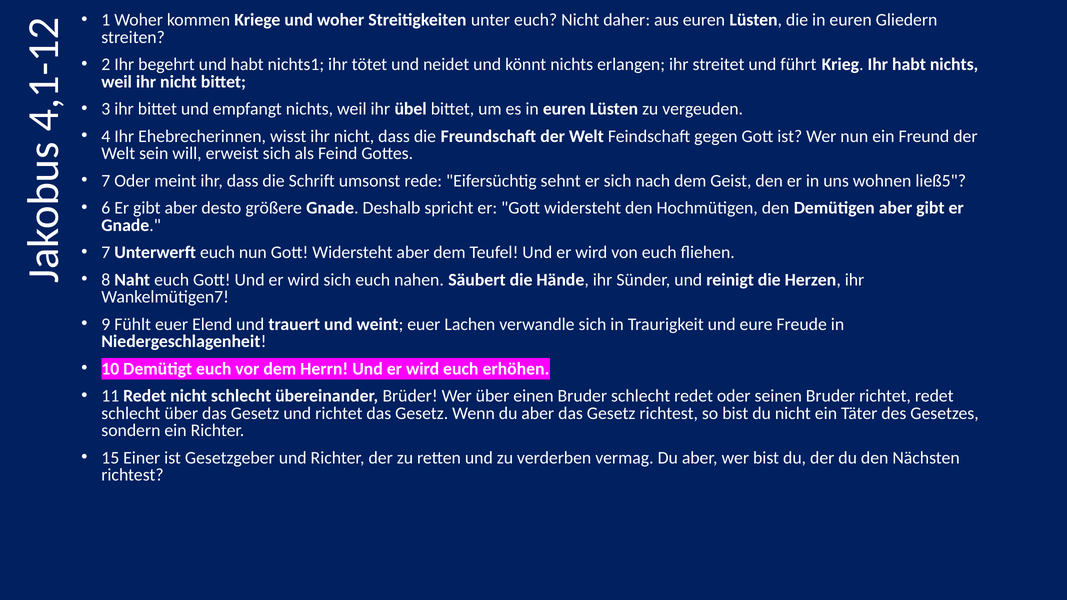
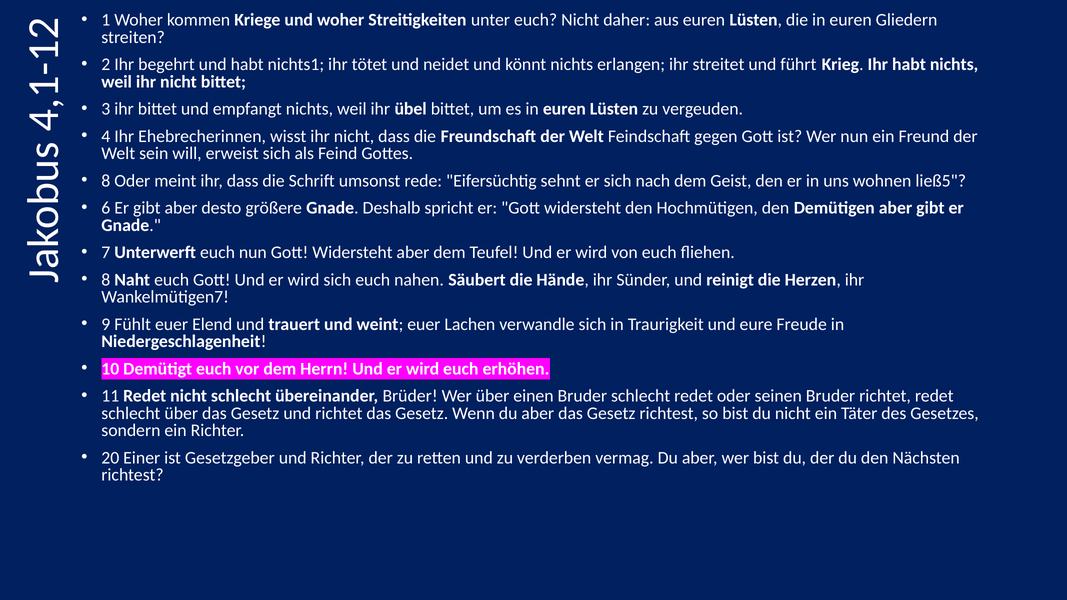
7 at (106, 181): 7 -> 8
15: 15 -> 20
